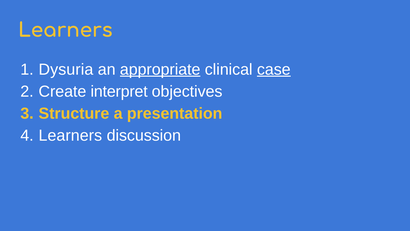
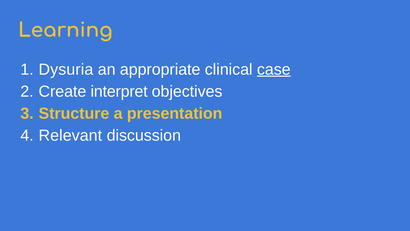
Learners at (65, 30): Learners -> Learning
appropriate underline: present -> none
Learners at (70, 135): Learners -> Relevant
